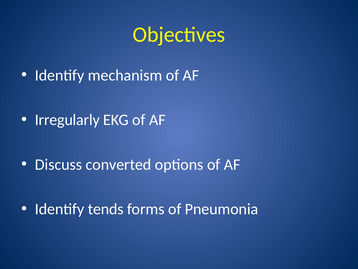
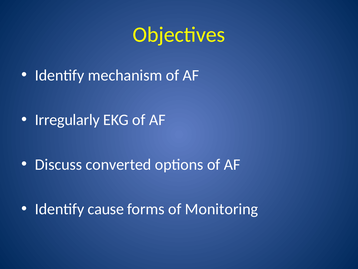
tends: tends -> cause
Pneumonia: Pneumonia -> Monitoring
